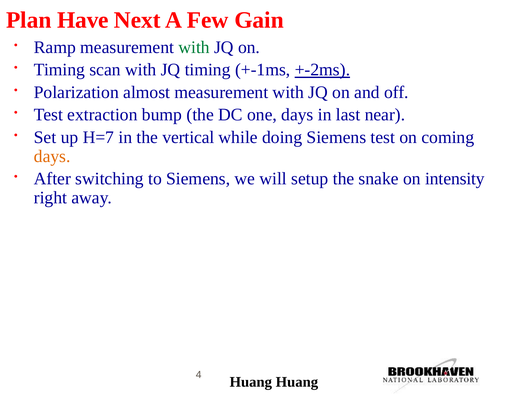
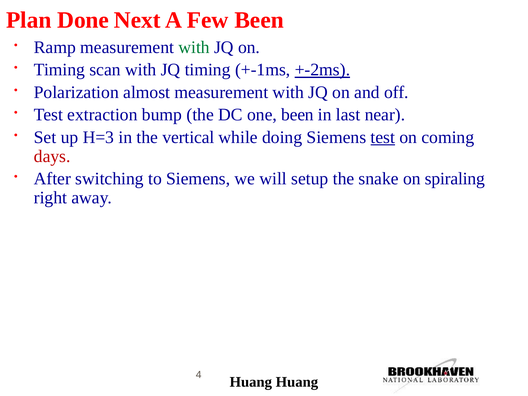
Have: Have -> Done
Few Gain: Gain -> Been
one days: days -> been
H=7: H=7 -> H=3
test at (383, 137) underline: none -> present
days at (52, 156) colour: orange -> red
intensity: intensity -> spiraling
